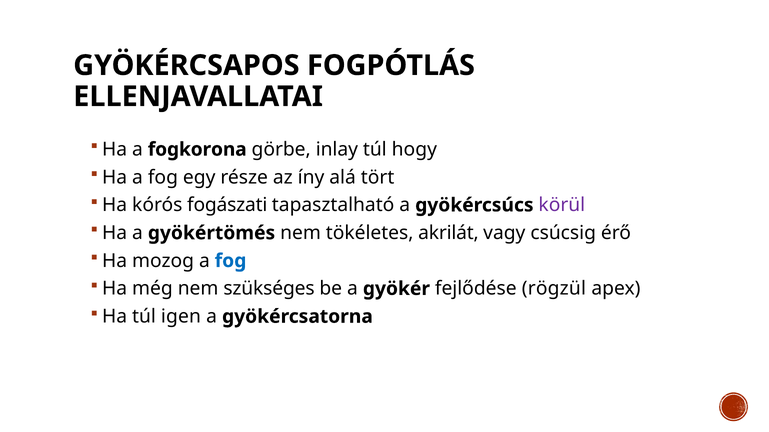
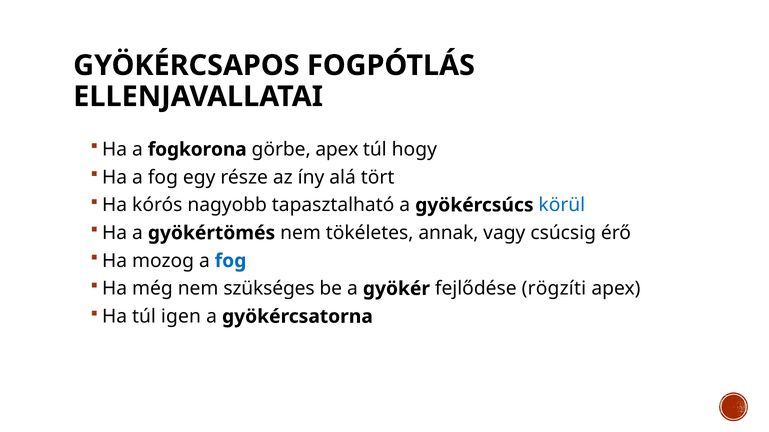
görbe inlay: inlay -> apex
fogászati: fogászati -> nagyobb
körül colour: purple -> blue
akrilát: akrilát -> annak
rögzül: rögzül -> rögzíti
